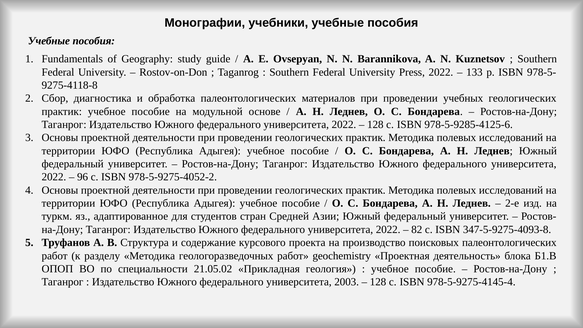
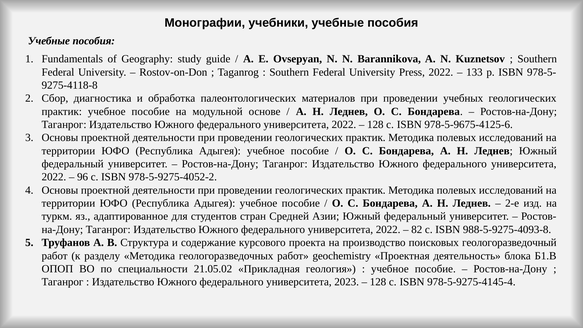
978-5-9285-4125-6: 978-5-9285-4125-6 -> 978-5-9675-4125-6
347-5-9275-4093-8: 347-5-9275-4093-8 -> 988-5-9275-4093-8
поисковых палеонтологических: палеонтологических -> геологоразведочный
2003: 2003 -> 2023
